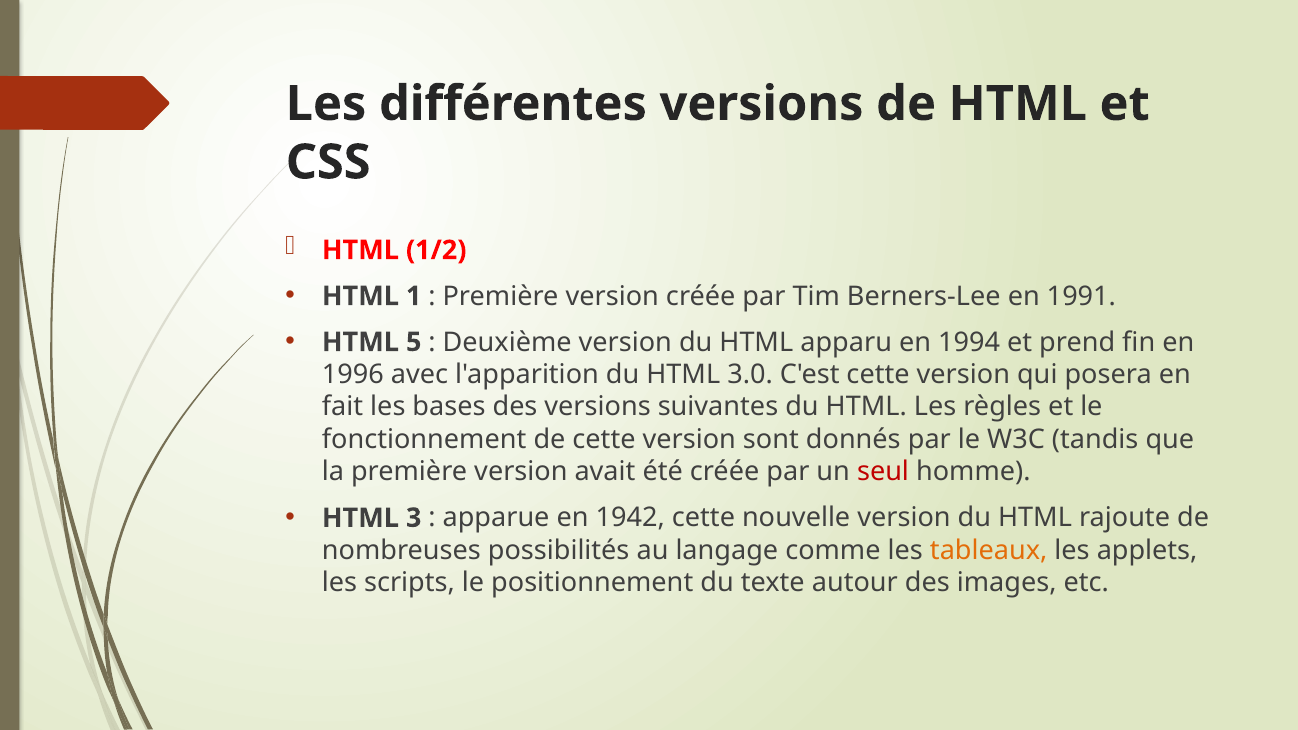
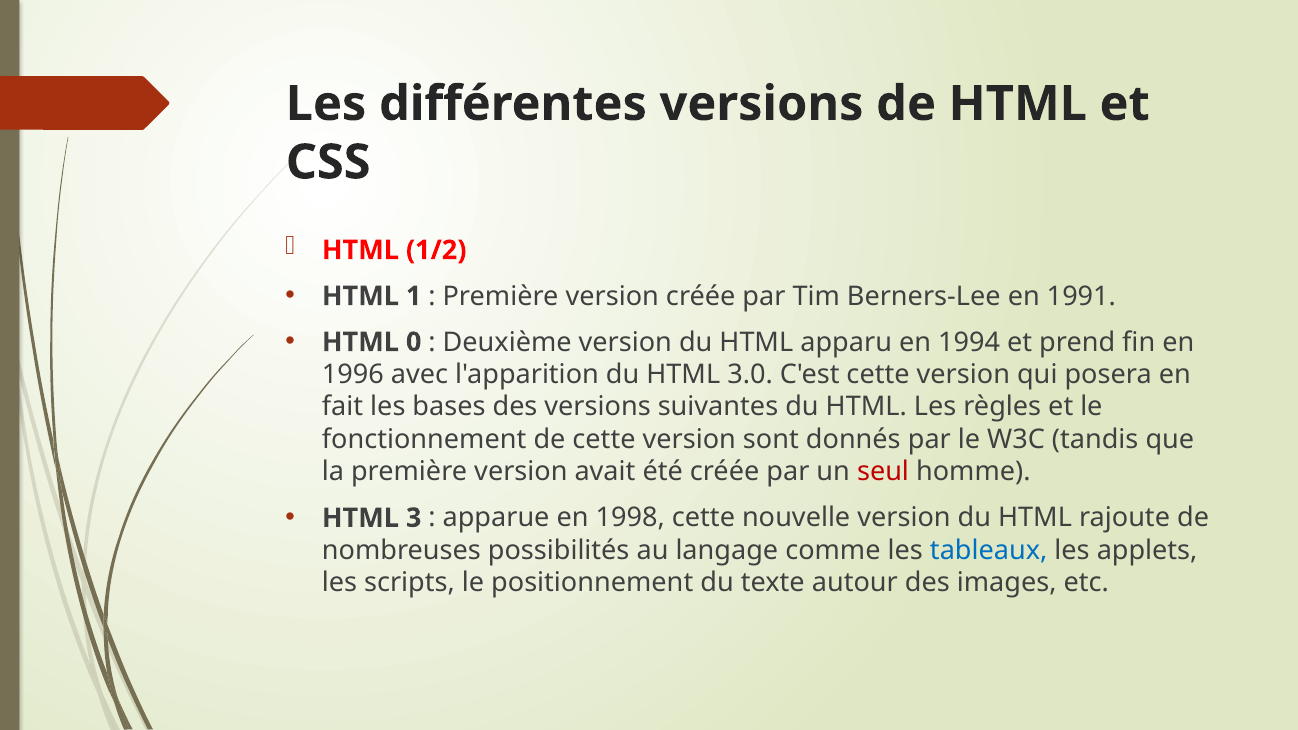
5: 5 -> 0
1942: 1942 -> 1998
tableaux colour: orange -> blue
